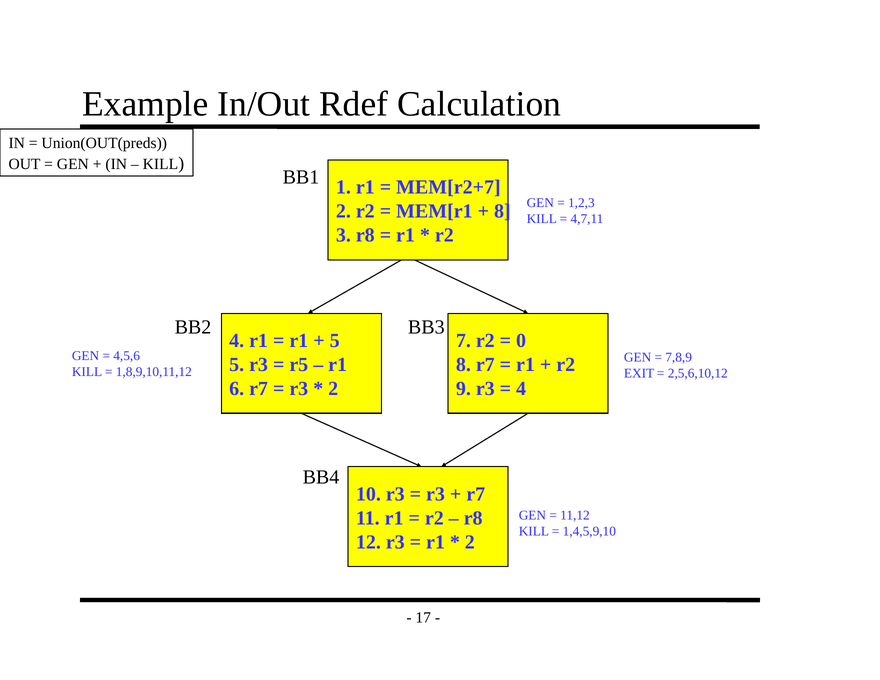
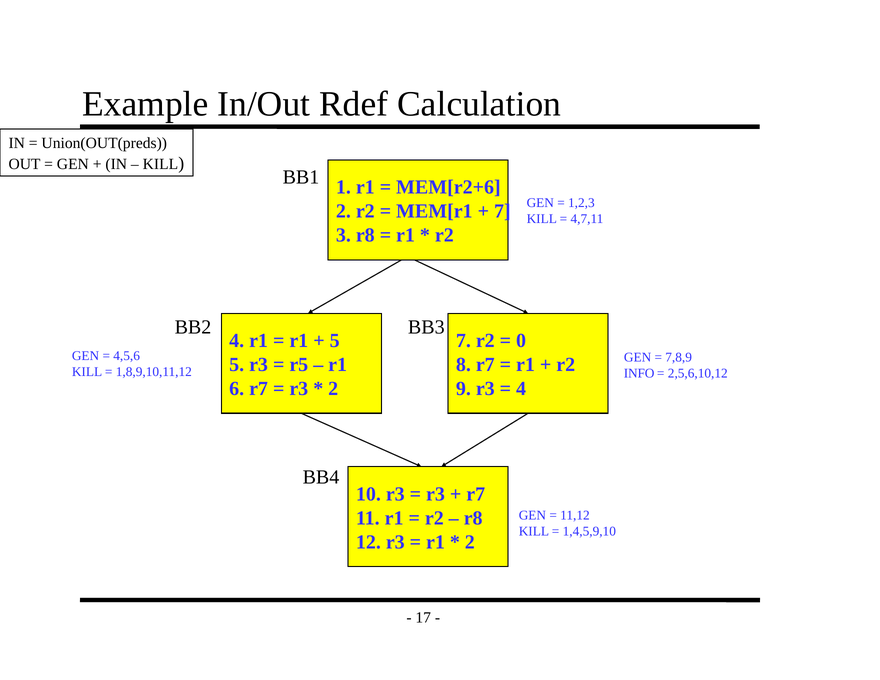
MEM[r2+7: MEM[r2+7 -> MEM[r2+6
8 at (502, 211): 8 -> 7
EXIT: EXIT -> INFO
